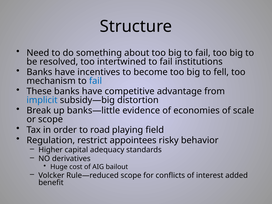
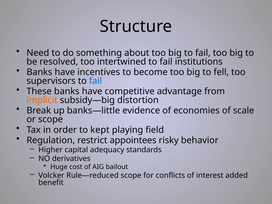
mechanism: mechanism -> supervisors
implicit colour: blue -> orange
road: road -> kept
